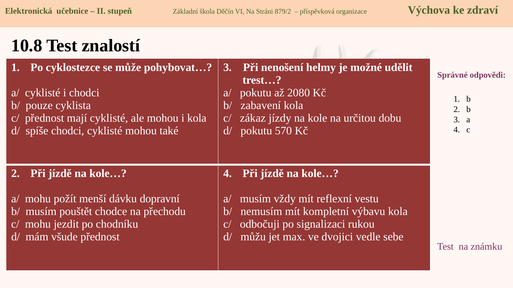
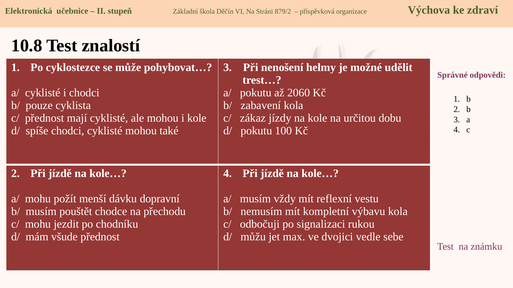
2080: 2080 -> 2060
i kola: kola -> kole
570: 570 -> 100
